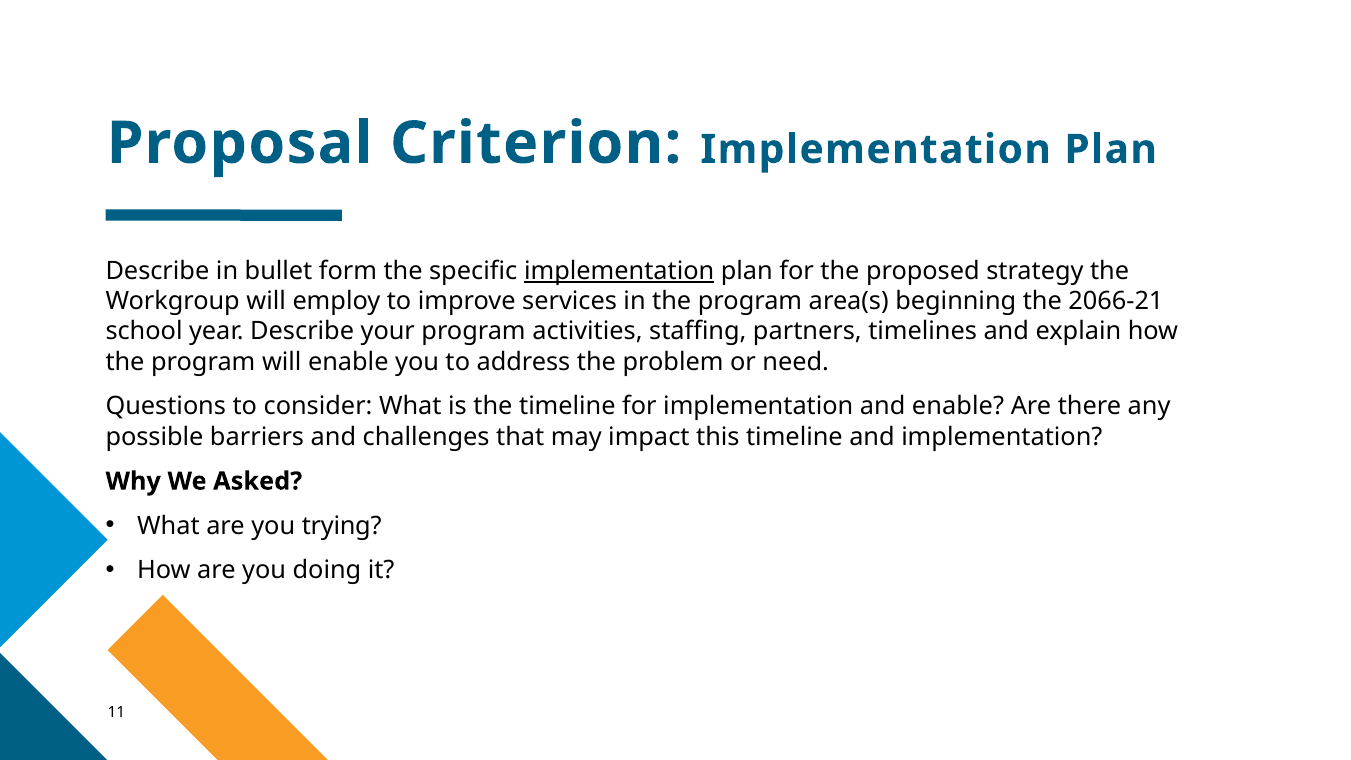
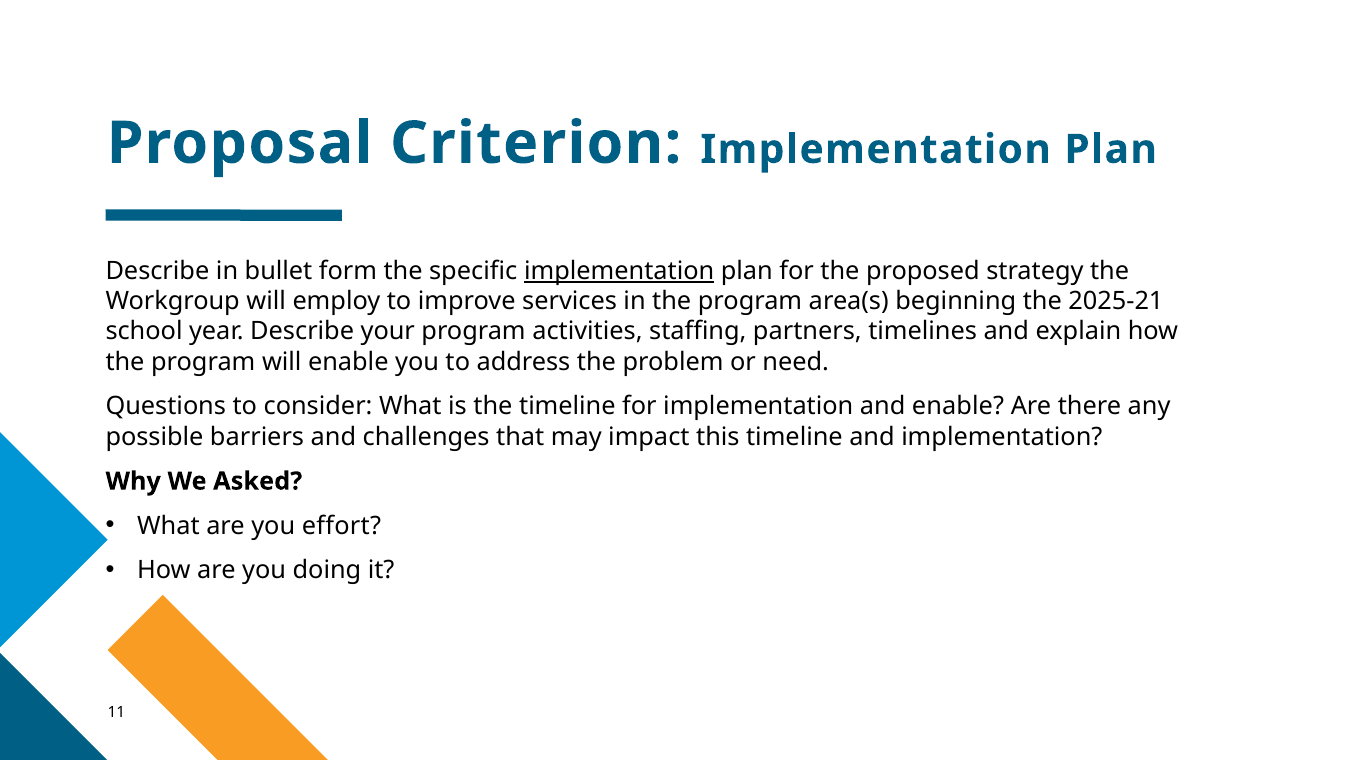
2066-21: 2066-21 -> 2025-21
trying: trying -> effort
